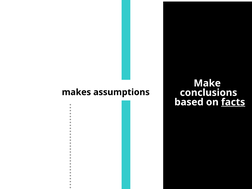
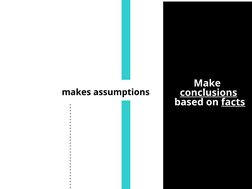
conclusions underline: none -> present
